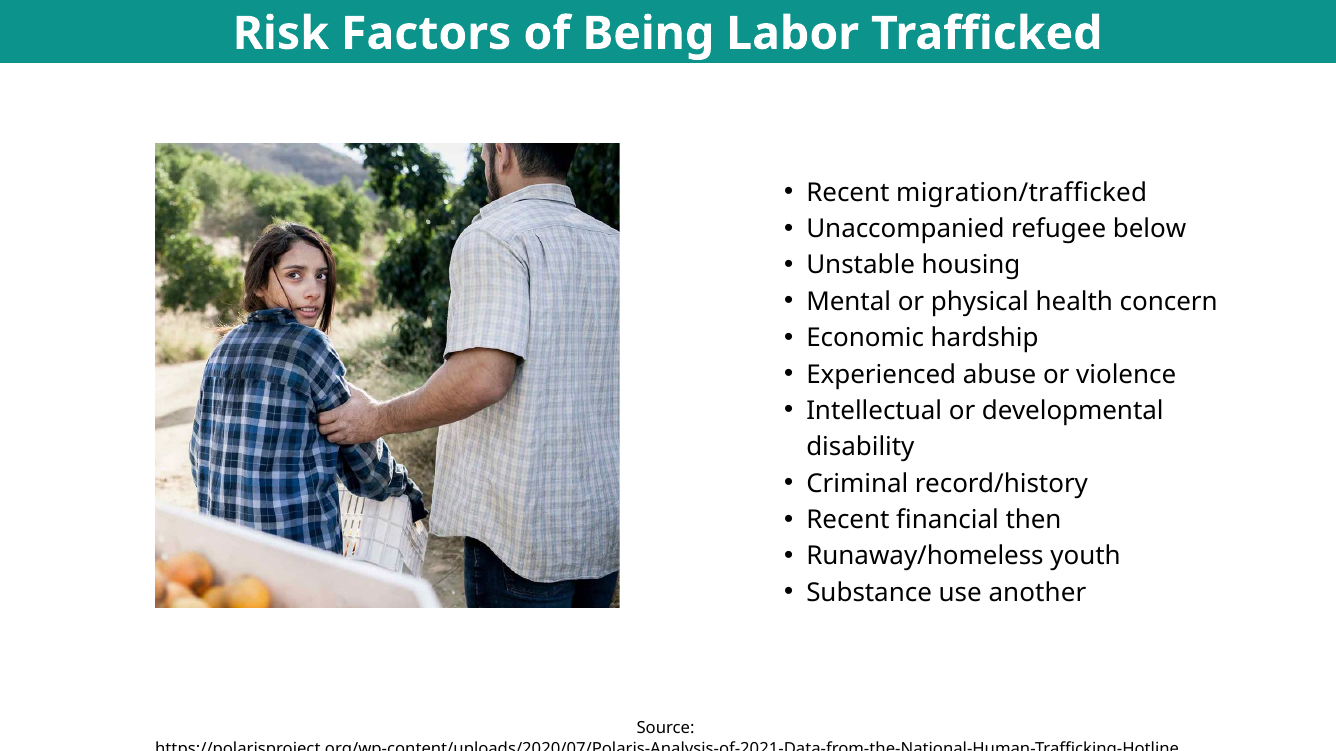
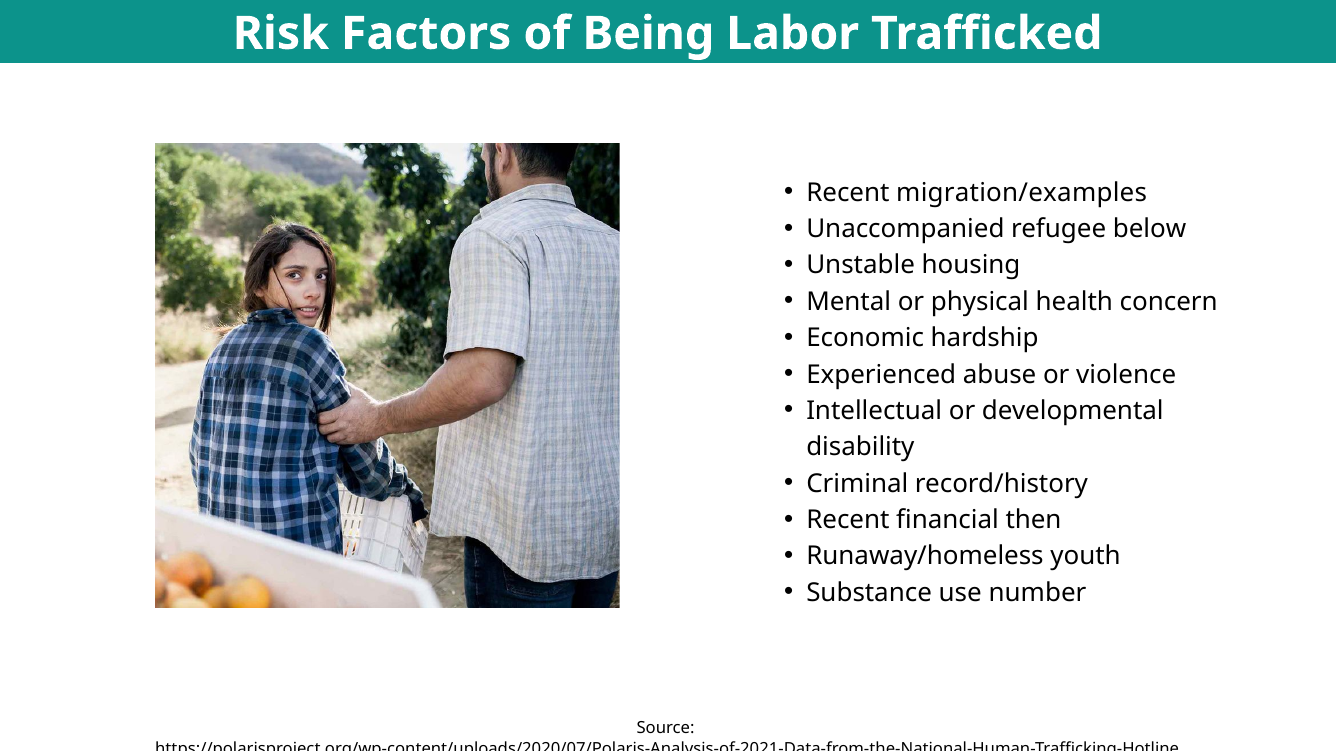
migration/trafficked: migration/trafficked -> migration/examples
another: another -> number
